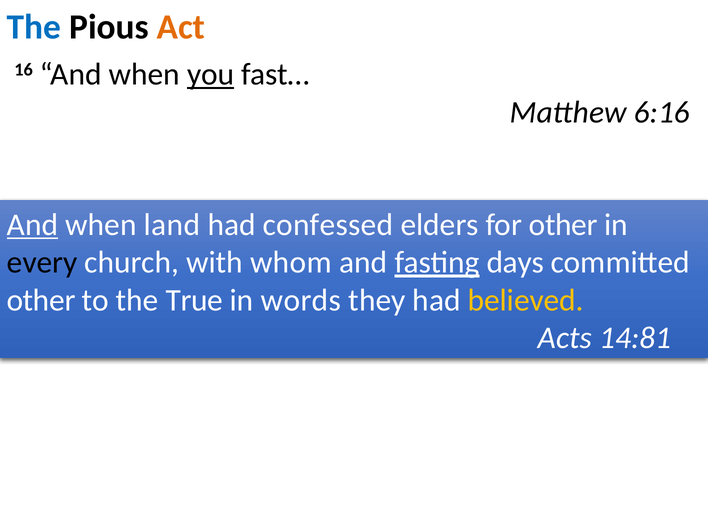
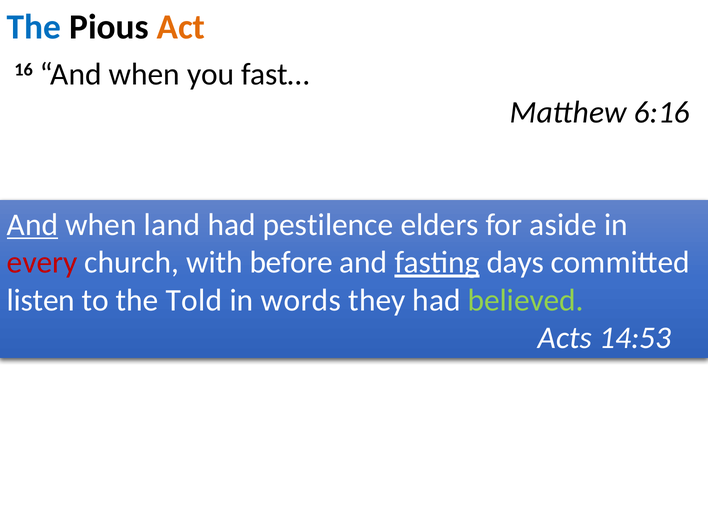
you underline: present -> none
confessed: confessed -> pestilence
for other: other -> aside
every colour: black -> red
whom: whom -> before
other at (41, 300): other -> listen
True: True -> Told
believed colour: yellow -> light green
14:81: 14:81 -> 14:53
